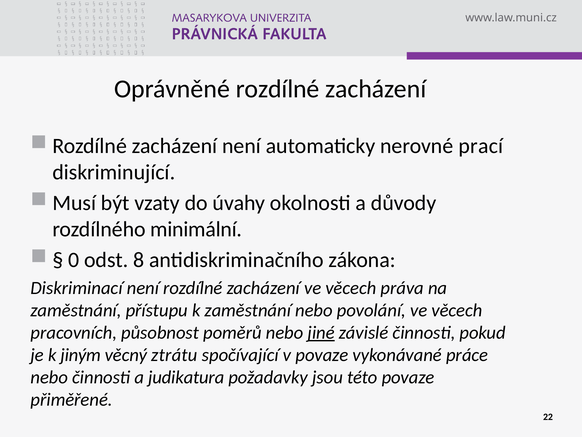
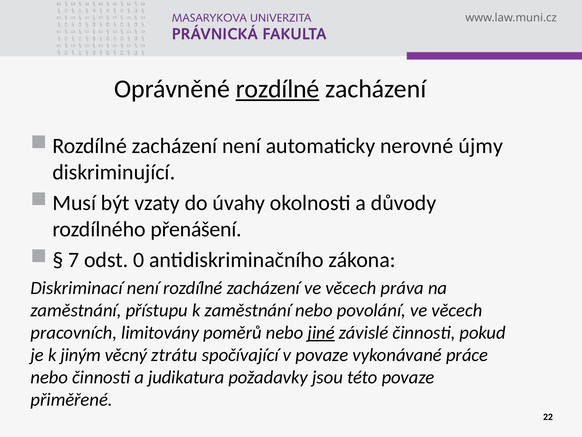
rozdílné at (278, 89) underline: none -> present
prací: prací -> újmy
minimální: minimální -> přenášení
0: 0 -> 7
8: 8 -> 0
působnost: působnost -> limitovány
